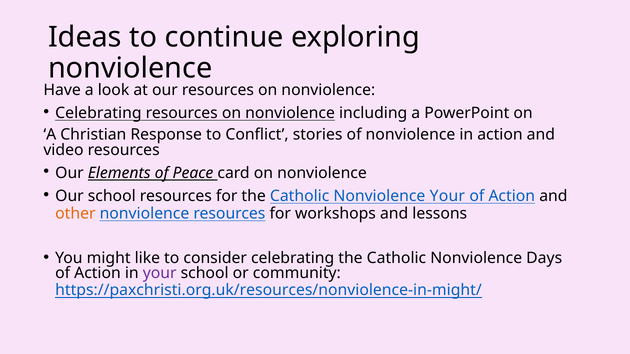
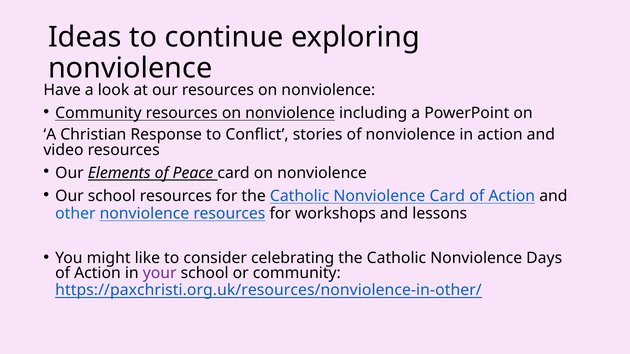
Celebrating at (98, 113): Celebrating -> Community
Nonviolence Your: Your -> Card
other colour: orange -> blue
https://paxchristi.org.uk/resources/nonviolence-in-might/: https://paxchristi.org.uk/resources/nonviolence-in-might/ -> https://paxchristi.org.uk/resources/nonviolence-in-other/
